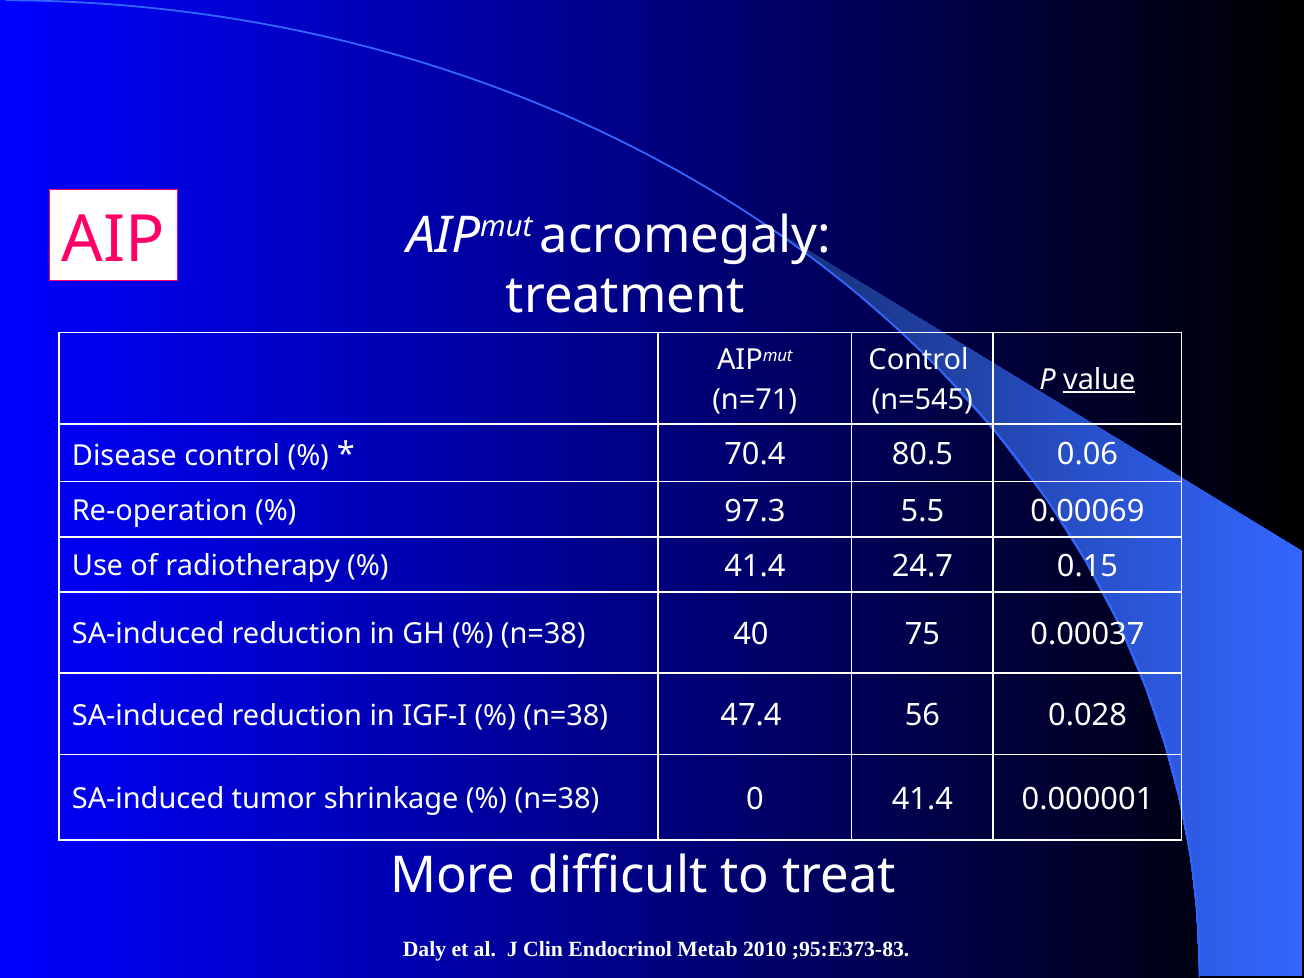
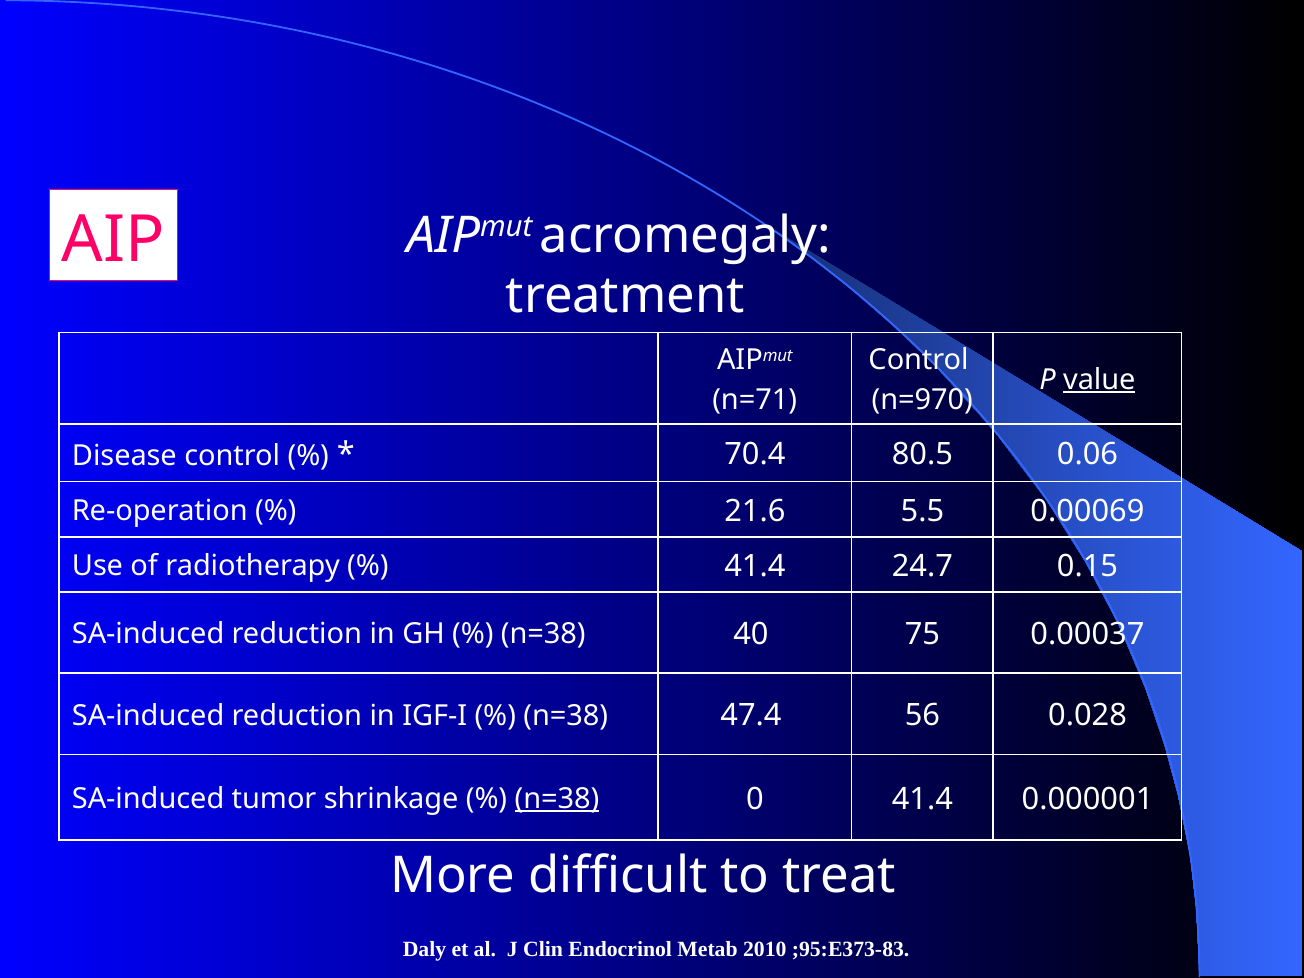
n=545: n=545 -> n=970
97.3: 97.3 -> 21.6
n=38 at (557, 799) underline: none -> present
